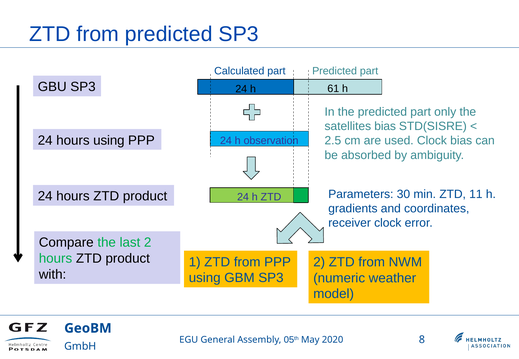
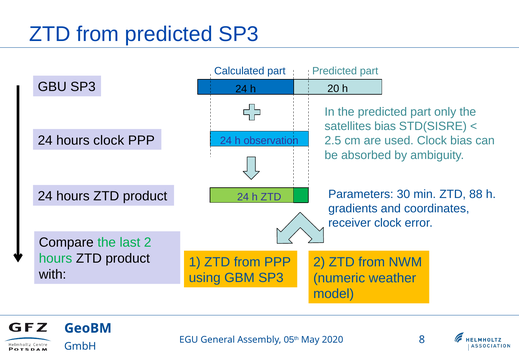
61: 61 -> 20
hours using: using -> clock
11: 11 -> 88
